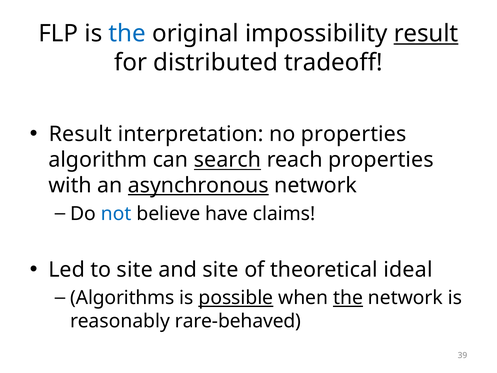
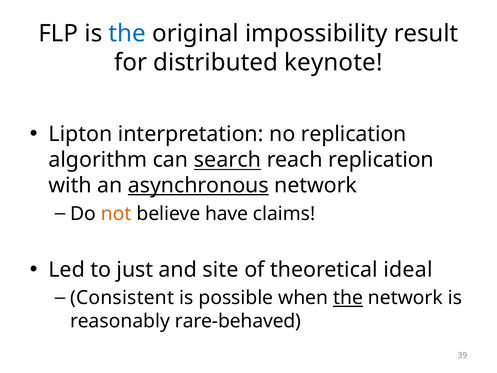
result at (426, 34) underline: present -> none
tradeoff: tradeoff -> keynote
Result at (80, 134): Result -> Lipton
no properties: properties -> replication
reach properties: properties -> replication
not colour: blue -> orange
to site: site -> just
Algorithms: Algorithms -> Consistent
possible underline: present -> none
